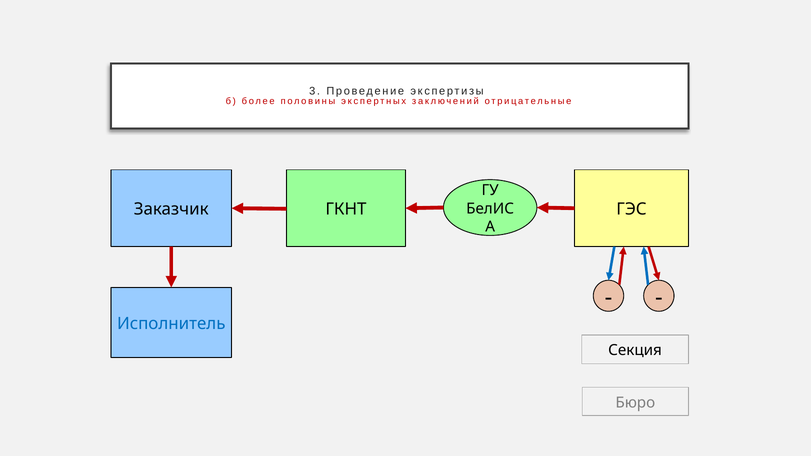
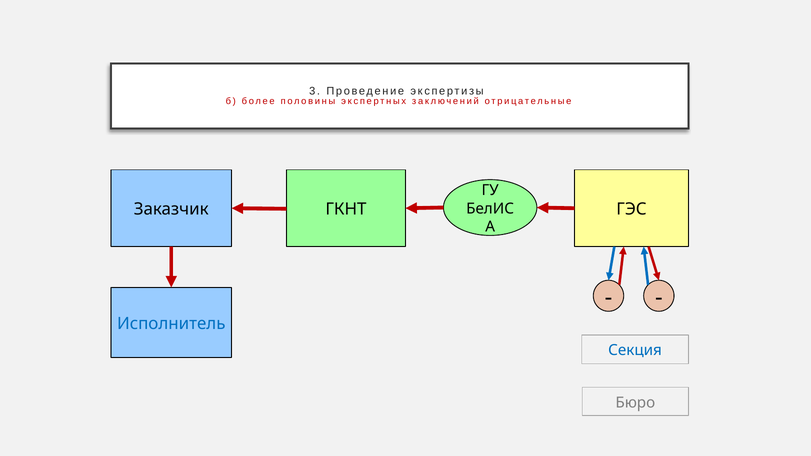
Секция colour: black -> blue
